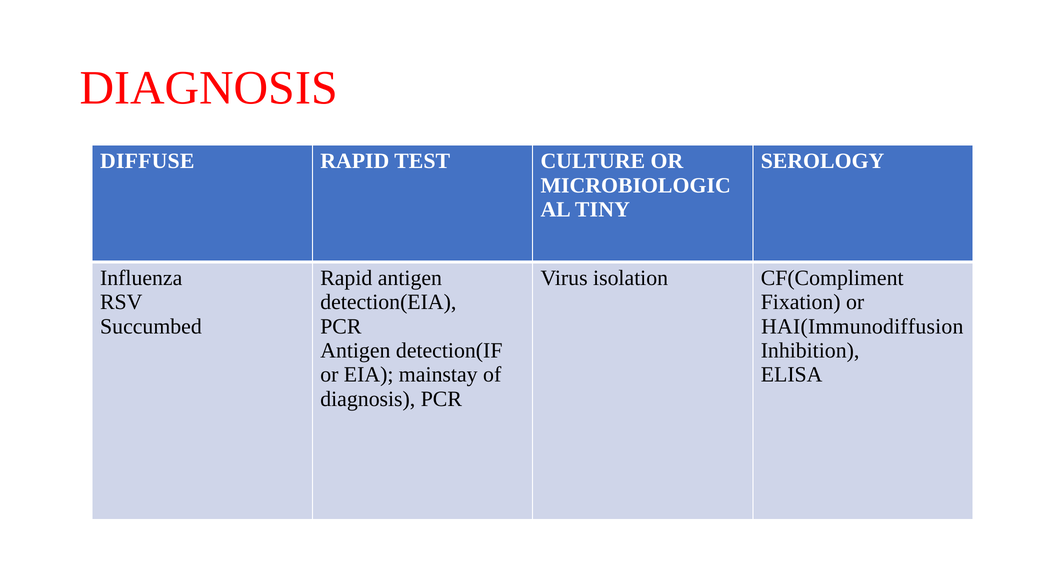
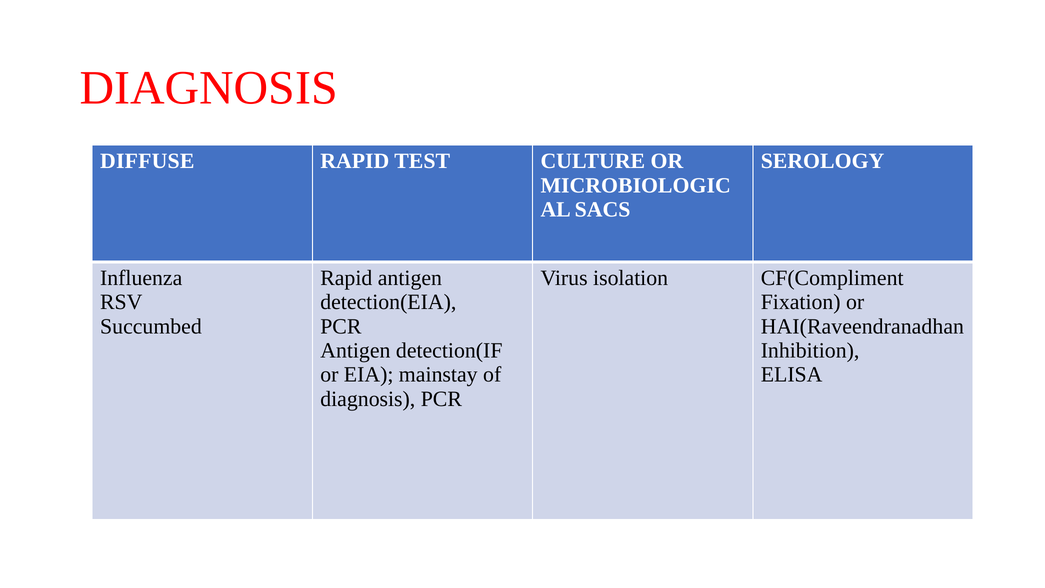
TINY: TINY -> SACS
HAI(Immunodiffusion: HAI(Immunodiffusion -> HAI(Raveendranadhan
